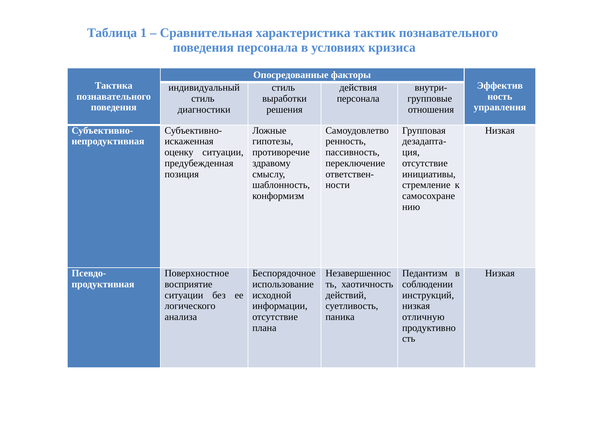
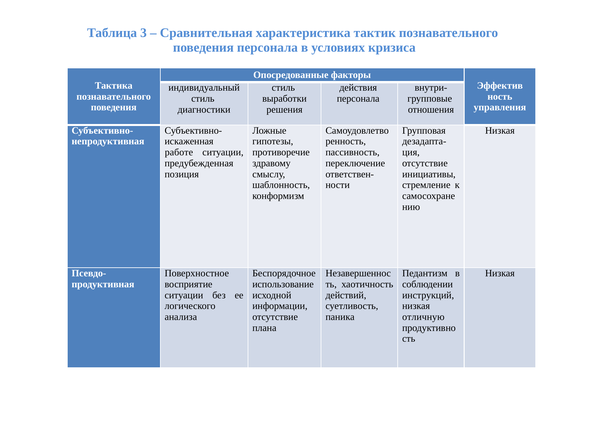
1: 1 -> 3
оценку: оценку -> работе
